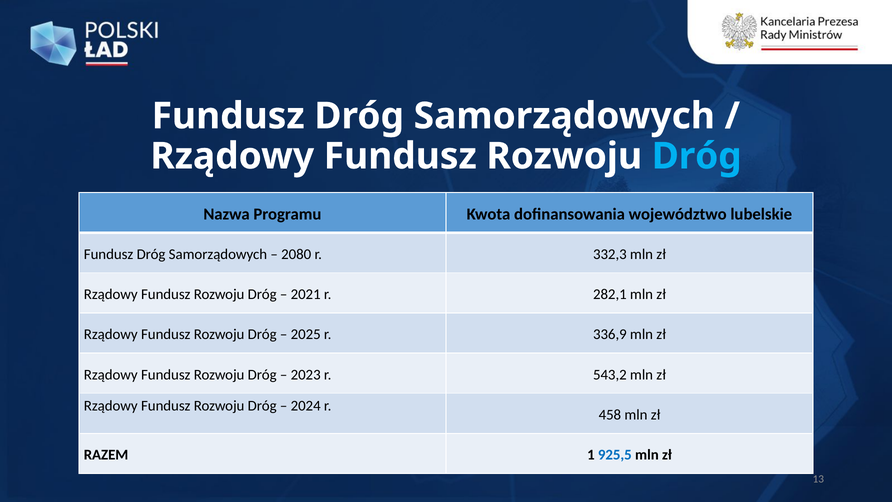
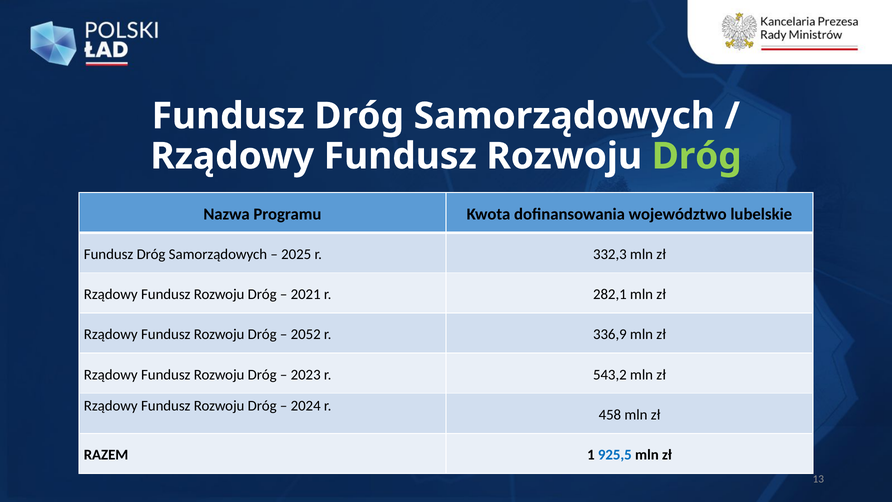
Dróg at (697, 156) colour: light blue -> light green
2080: 2080 -> 2025
2025: 2025 -> 2052
